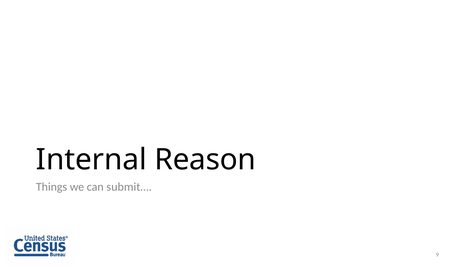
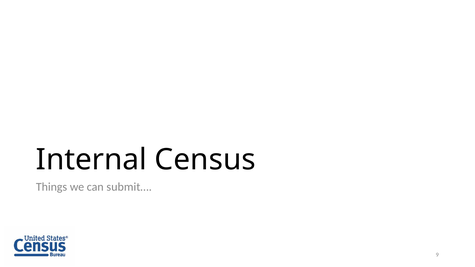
Reason: Reason -> Census
